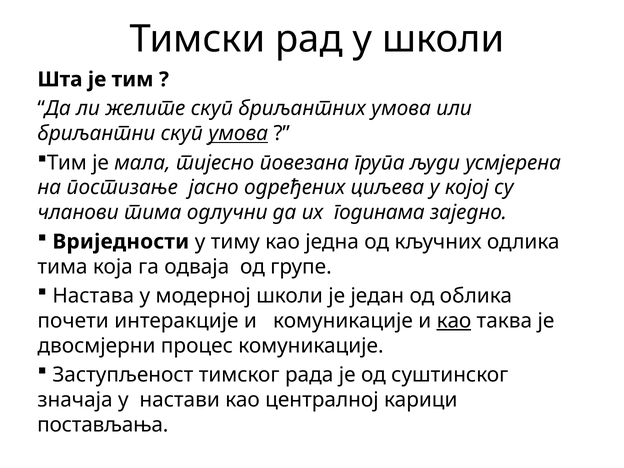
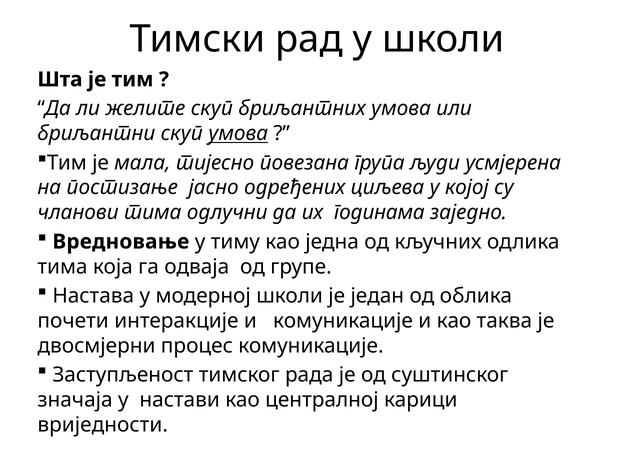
Вриједности: Вриједности -> Вредновање
као at (454, 321) underline: present -> none
постављања: постављања -> вриједности
